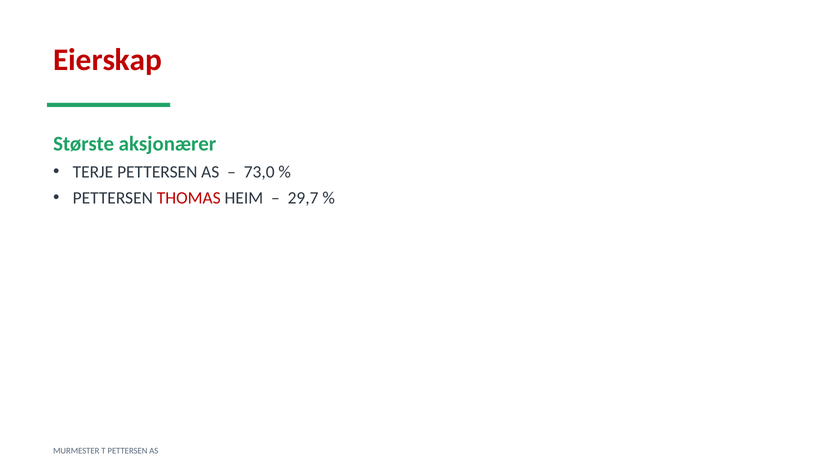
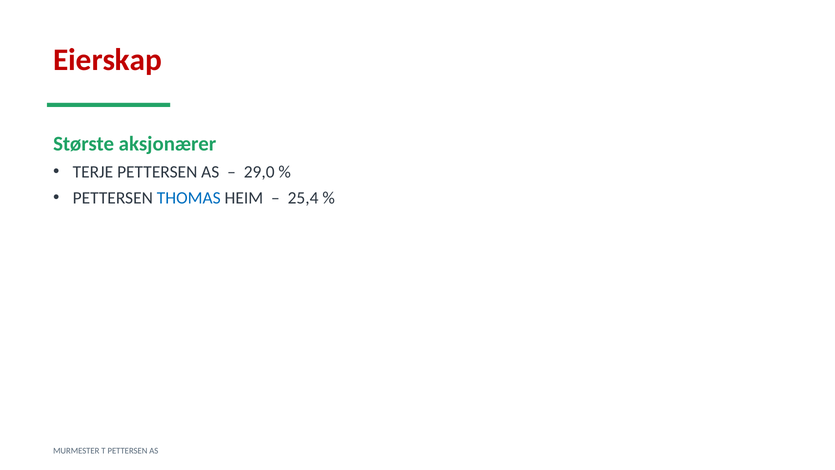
73,0: 73,0 -> 29,0
THOMAS colour: red -> blue
29,7: 29,7 -> 25,4
